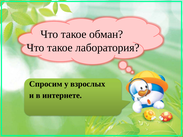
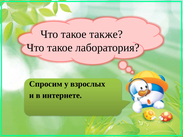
обман: обман -> также
